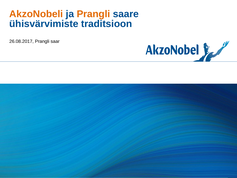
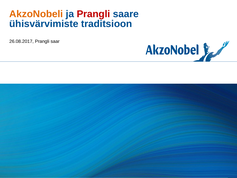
Prangli at (93, 14) colour: orange -> red
